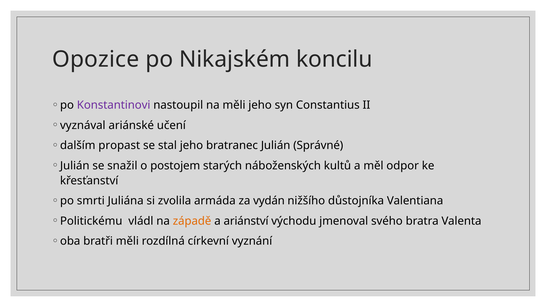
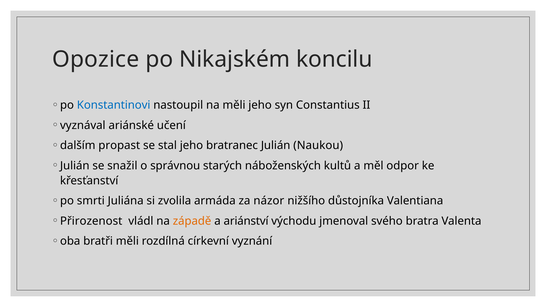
Konstantinovi colour: purple -> blue
Správné: Správné -> Naukou
postojem: postojem -> správnou
vydán: vydán -> názor
Politickému: Politickému -> Přirozenost
